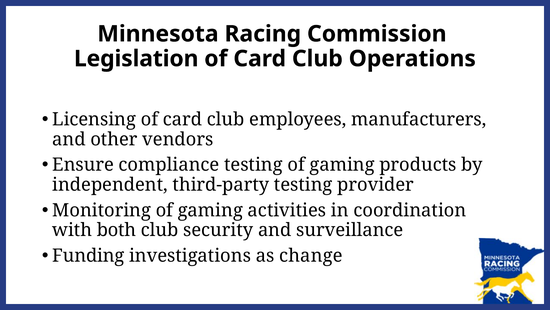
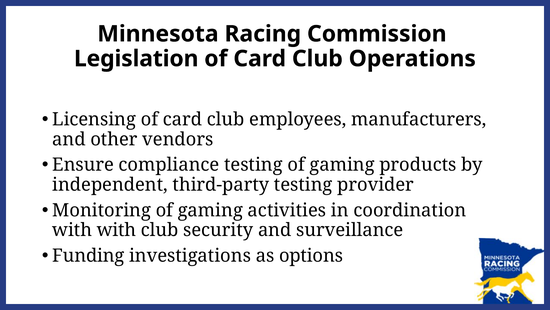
with both: both -> with
change: change -> options
